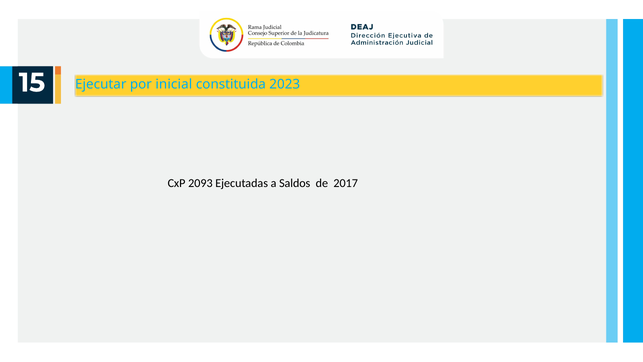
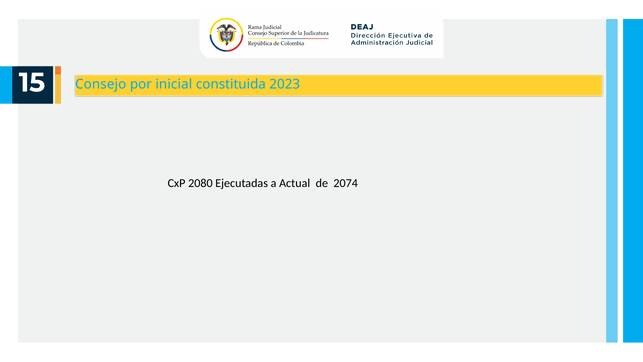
Ejecutar: Ejecutar -> Consejo
2093: 2093 -> 2080
Saldos: Saldos -> Actual
2017: 2017 -> 2074
